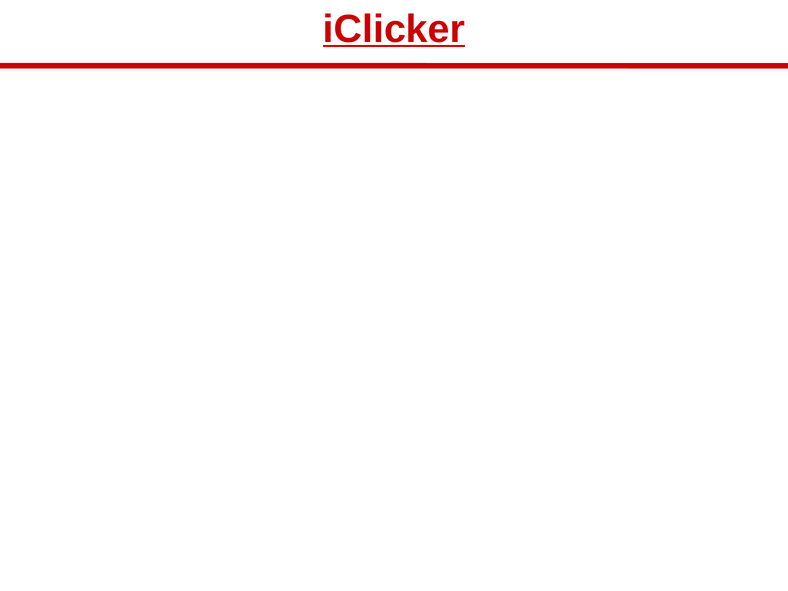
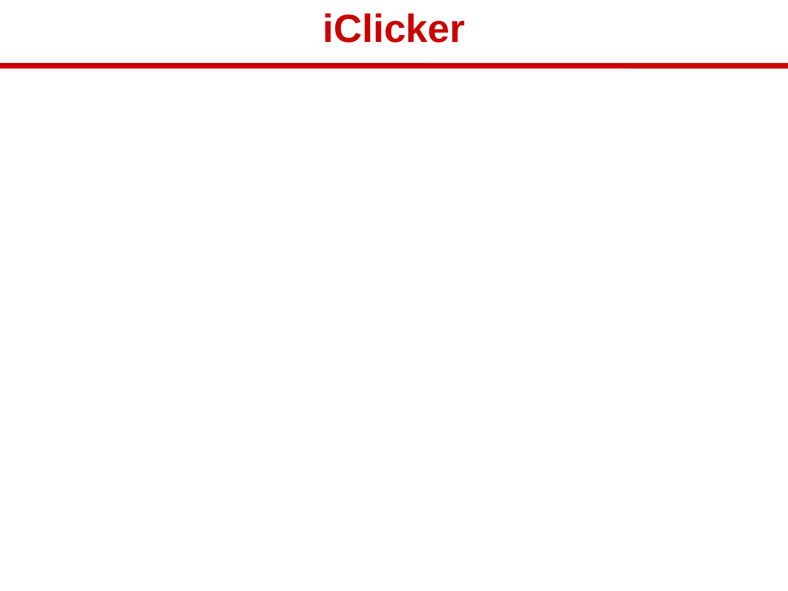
iClicker underline: present -> none
